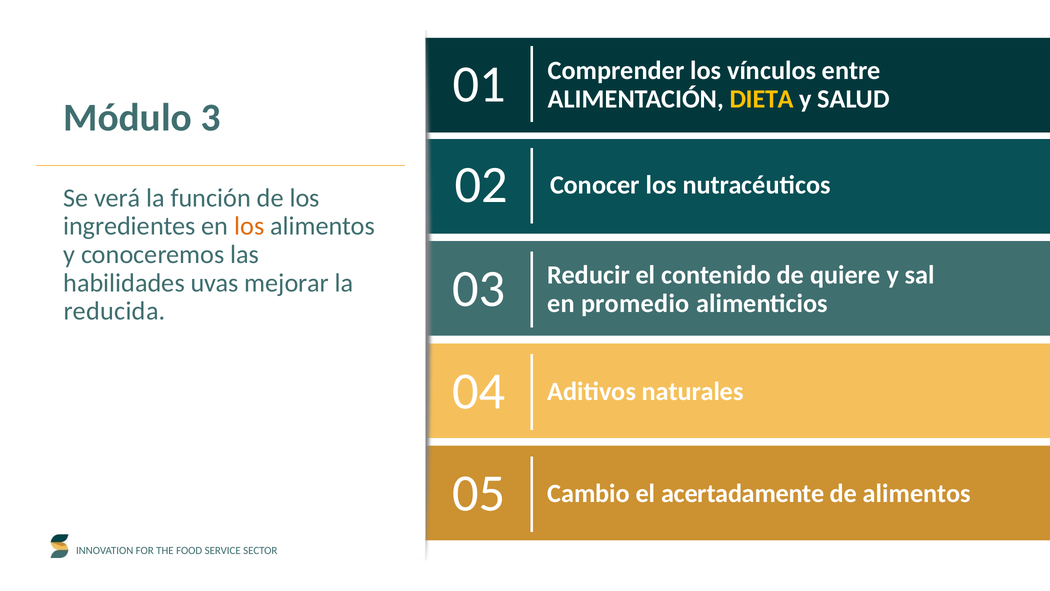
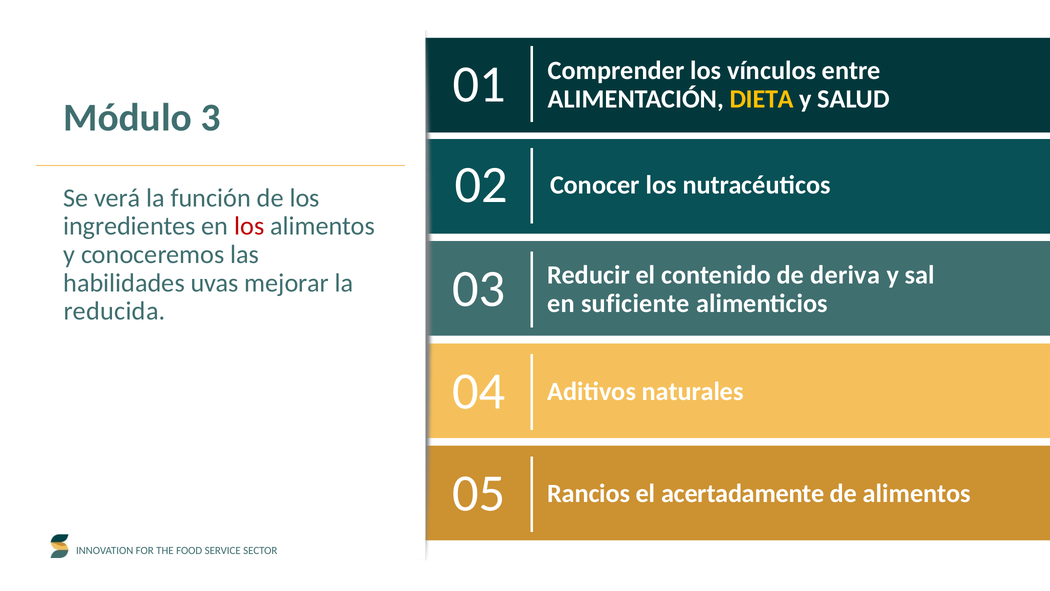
los at (249, 226) colour: orange -> red
quiere: quiere -> deriva
promedio: promedio -> suficiente
Cambio: Cambio -> Rancios
